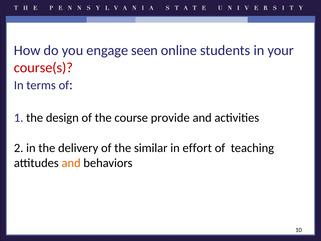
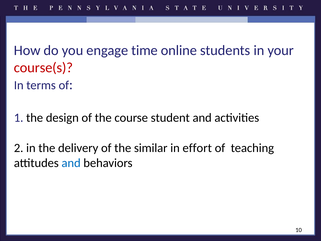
seen: seen -> time
provide: provide -> student
and at (71, 163) colour: orange -> blue
